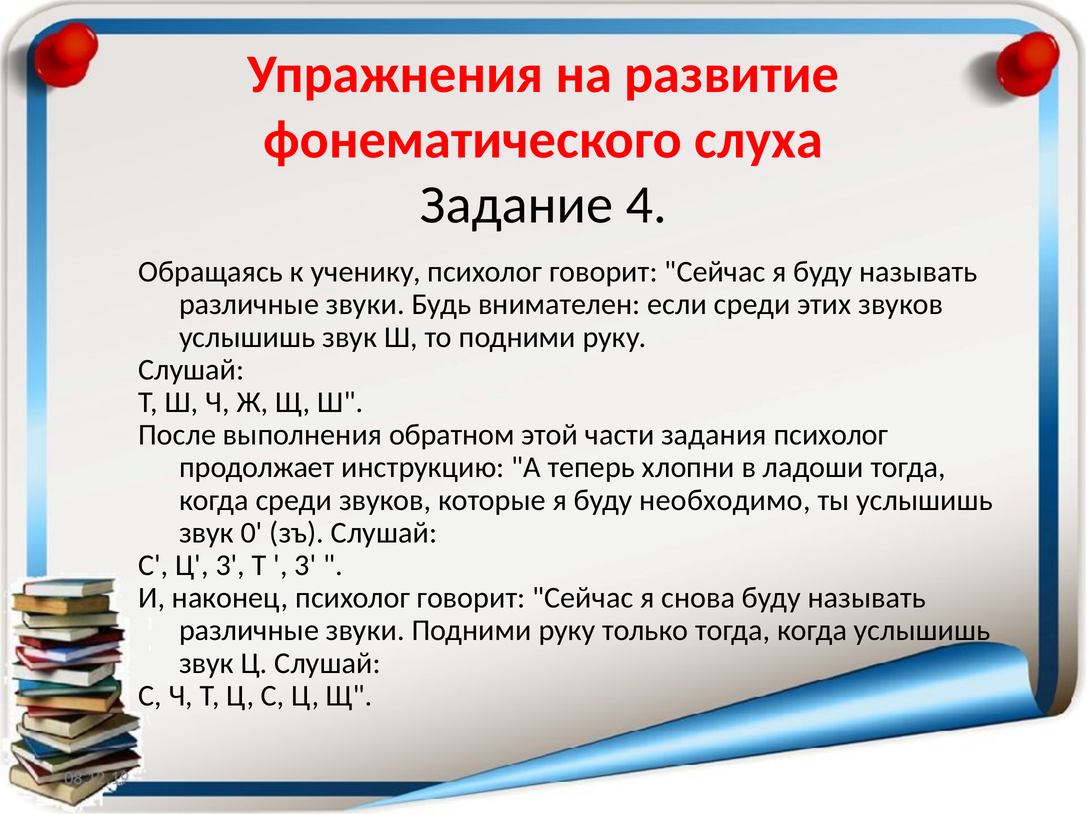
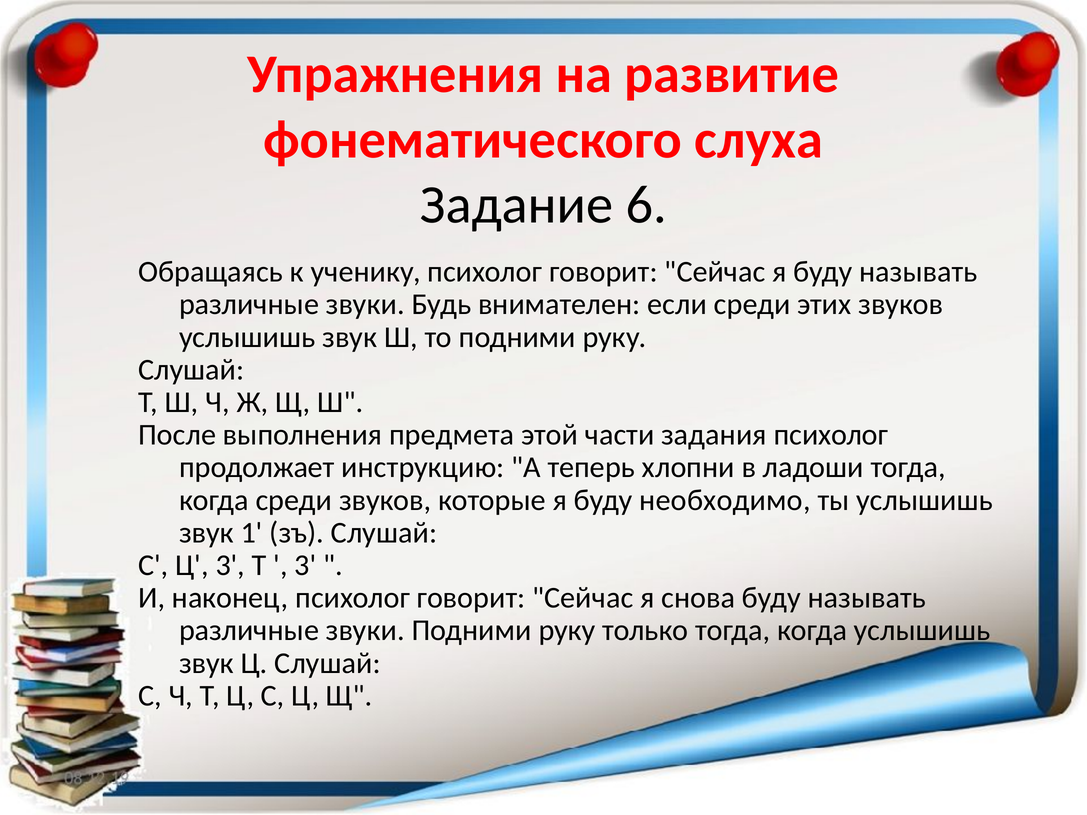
4: 4 -> 6
обратном: обратном -> предмета
0: 0 -> 1
